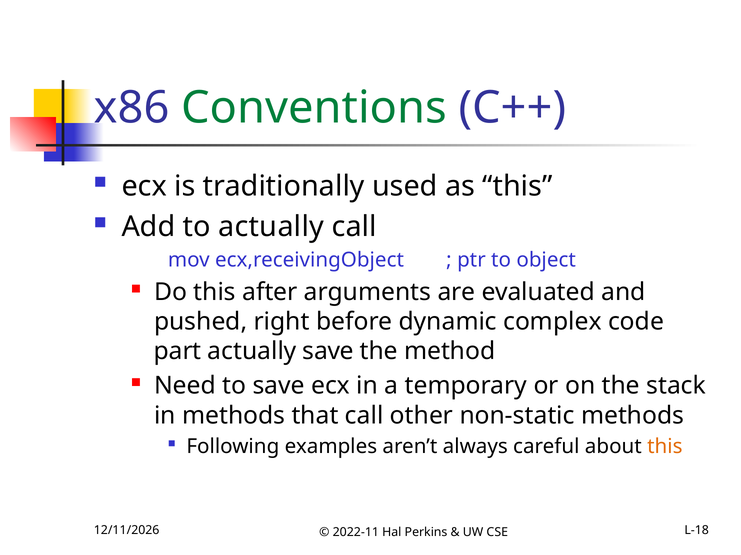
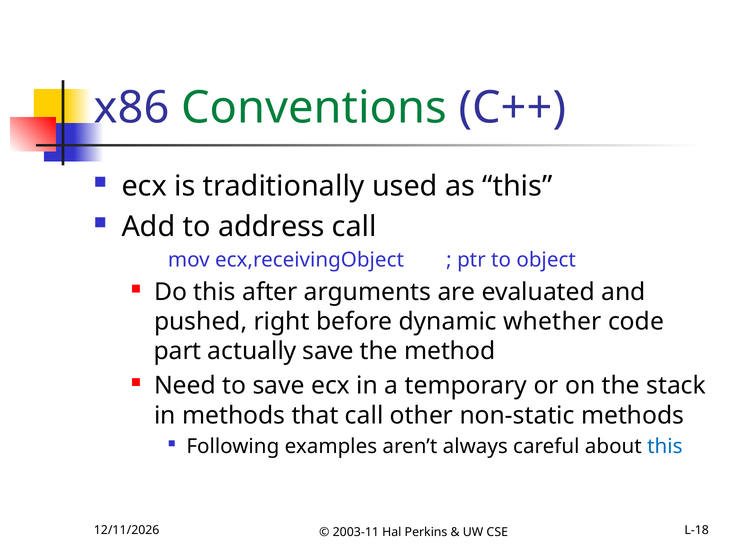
to actually: actually -> address
complex: complex -> whether
this at (665, 447) colour: orange -> blue
2022-11: 2022-11 -> 2003-11
